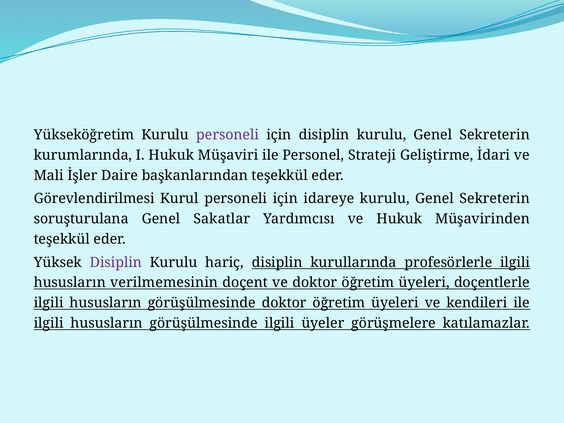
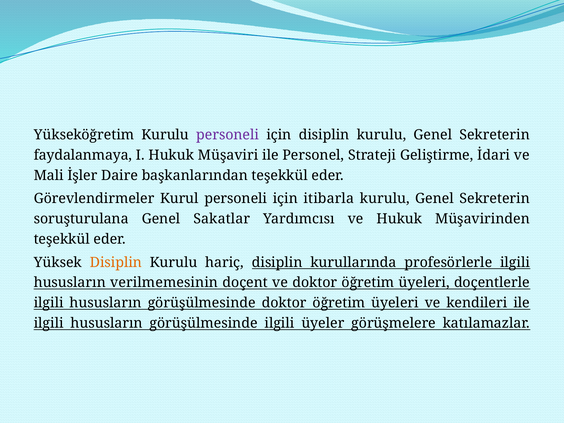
kurumlarında: kurumlarında -> faydalanmaya
Görevlendirilmesi: Görevlendirilmesi -> Görevlendirmeler
idareye: idareye -> itibarla
Disiplin at (116, 262) colour: purple -> orange
